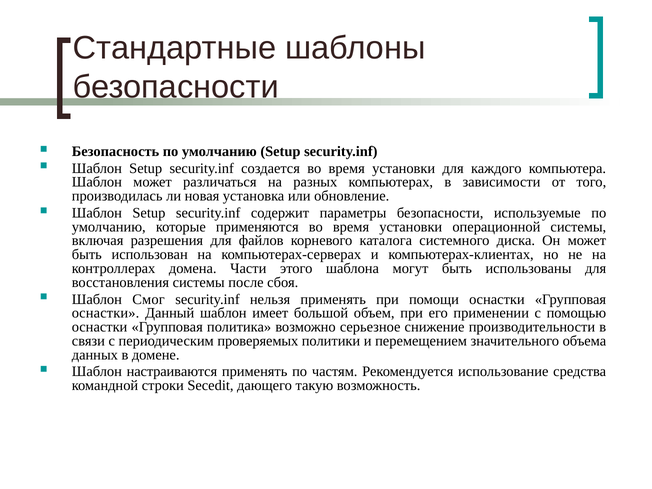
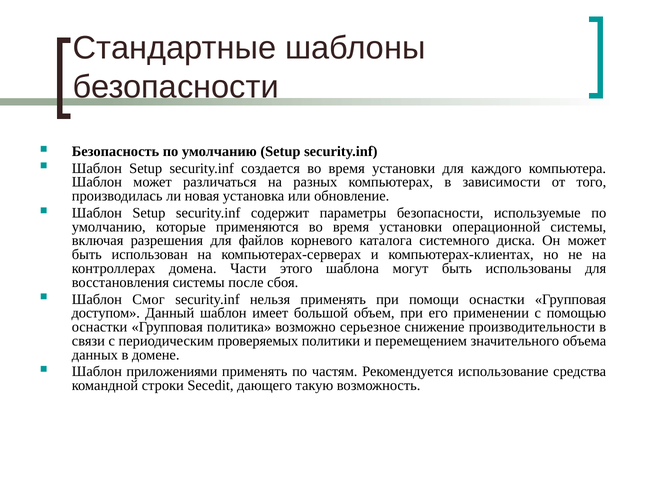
оснастки at (106, 313): оснастки -> доступом
настраиваются: настраиваются -> приложениями
